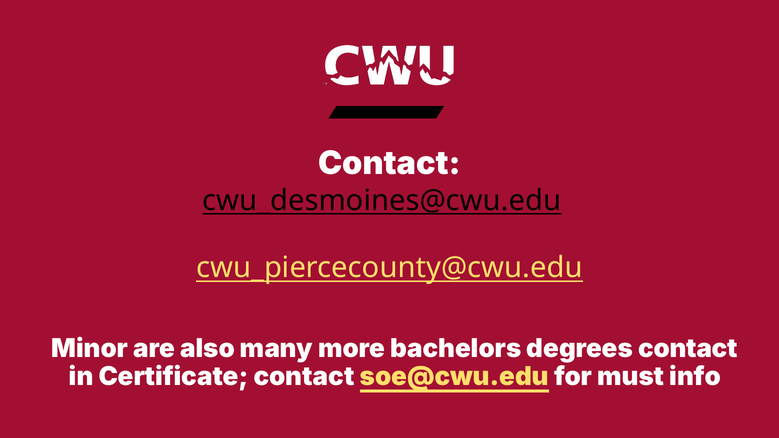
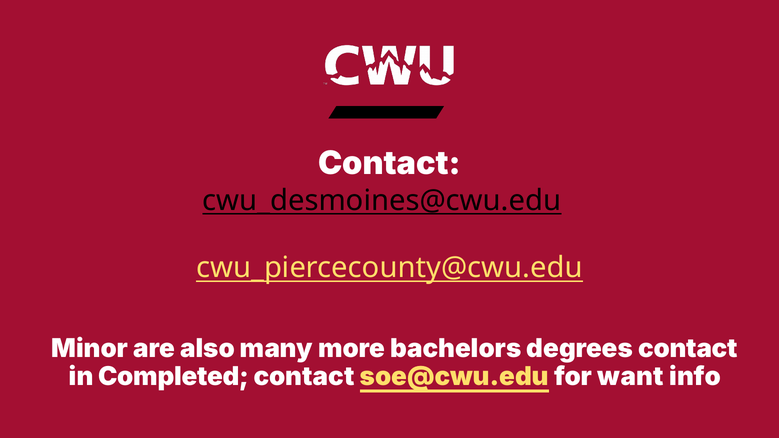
Certificate: Certificate -> Completed
must: must -> want
